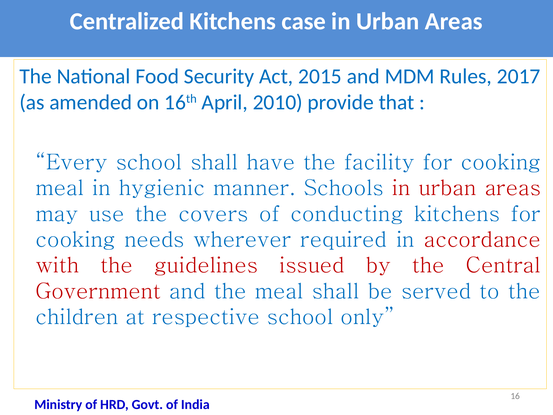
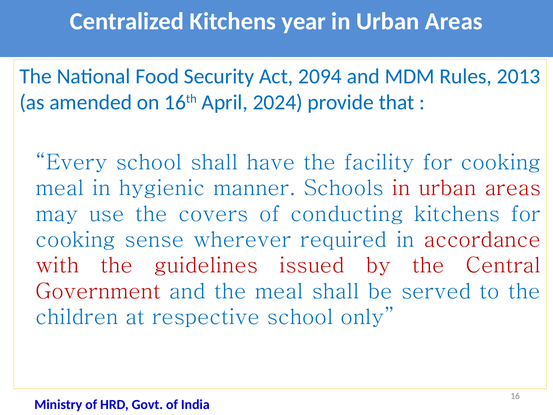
case: case -> year
2015: 2015 -> 2094
2017: 2017 -> 2013
2010: 2010 -> 2024
needs: needs -> sense
